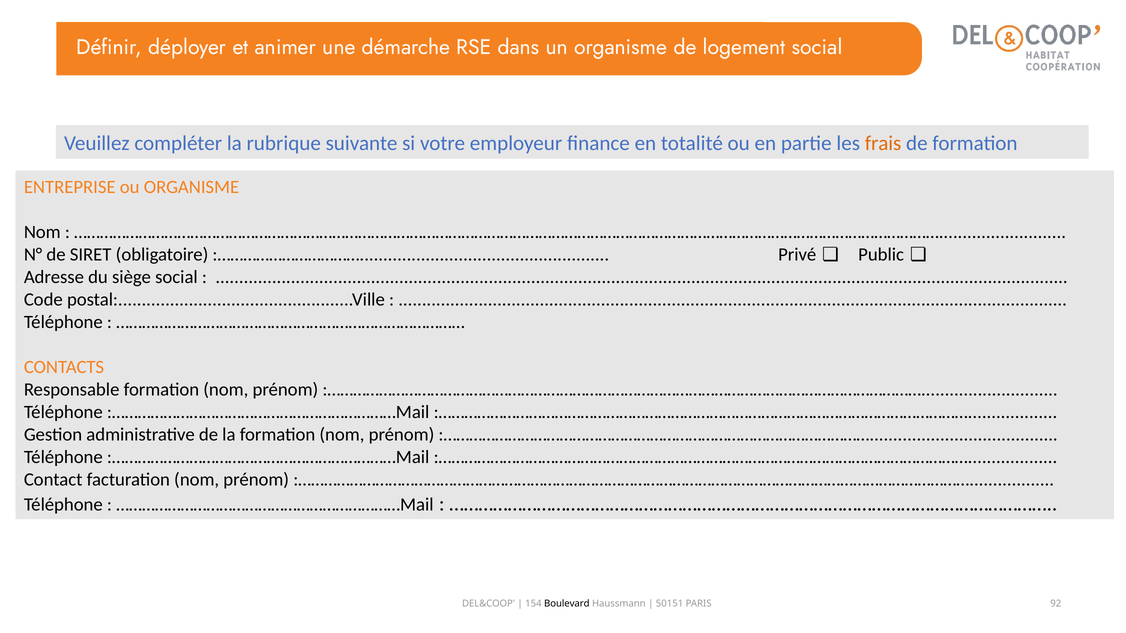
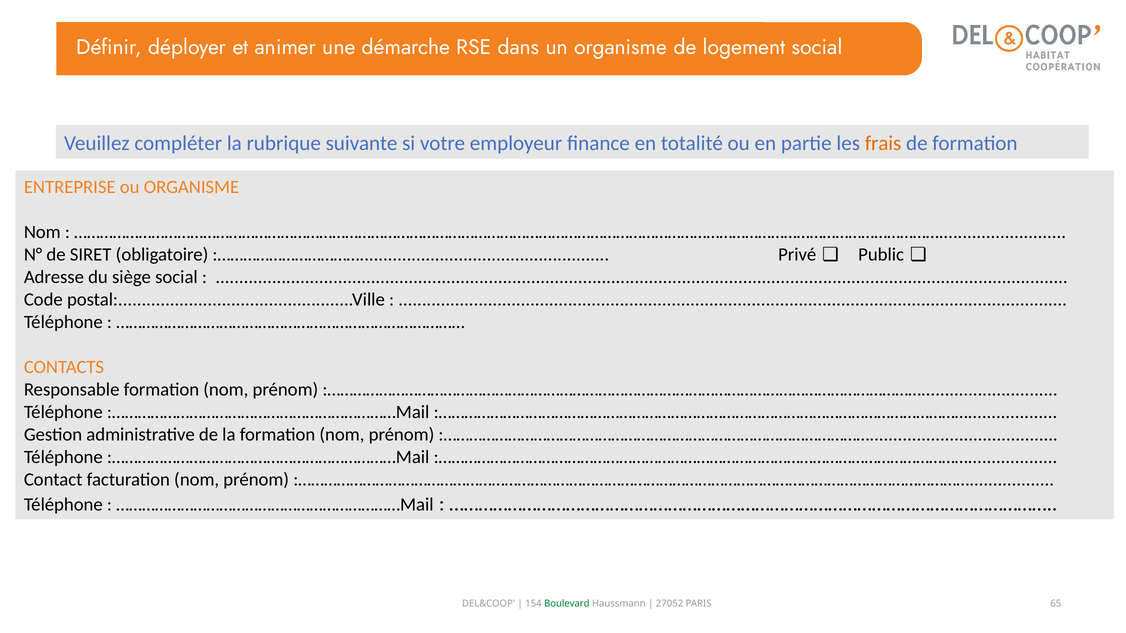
Boulevard colour: black -> green
50151: 50151 -> 27052
92: 92 -> 65
